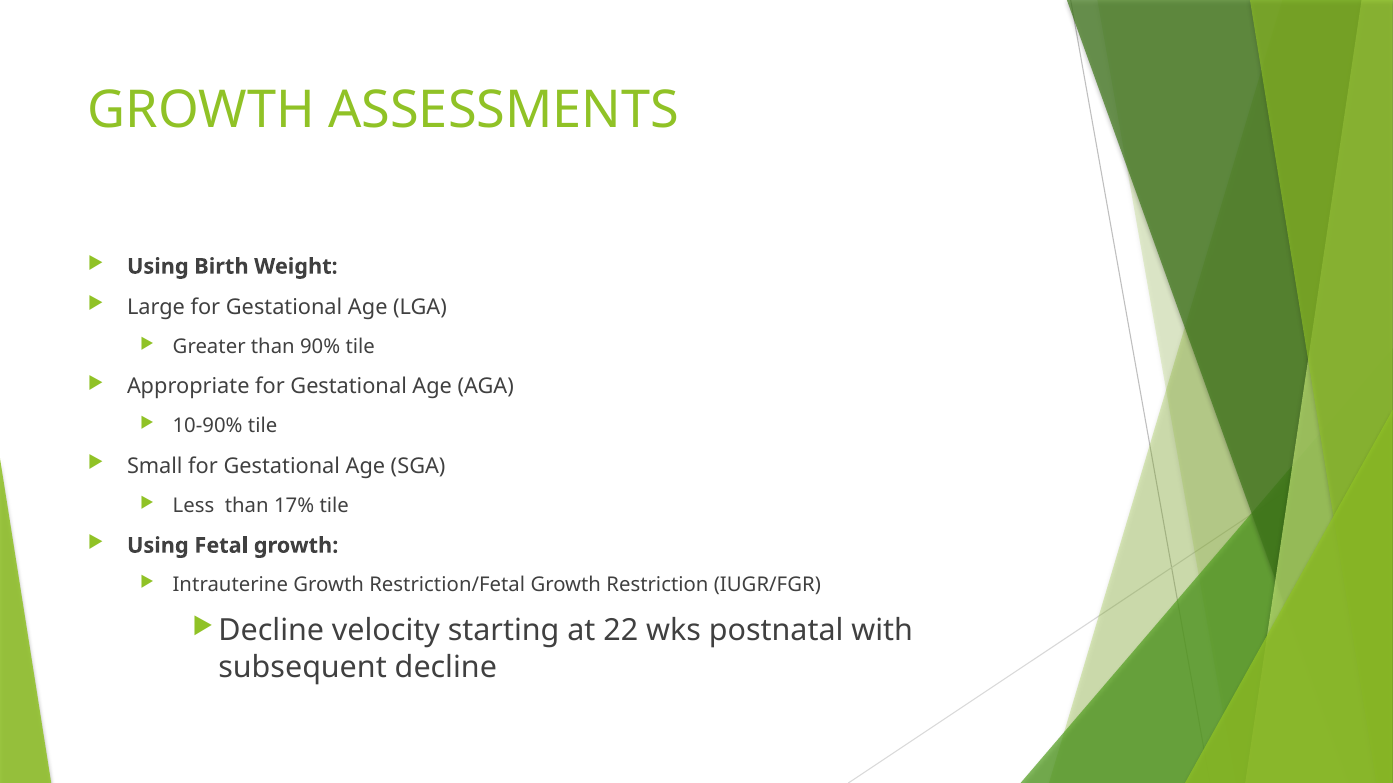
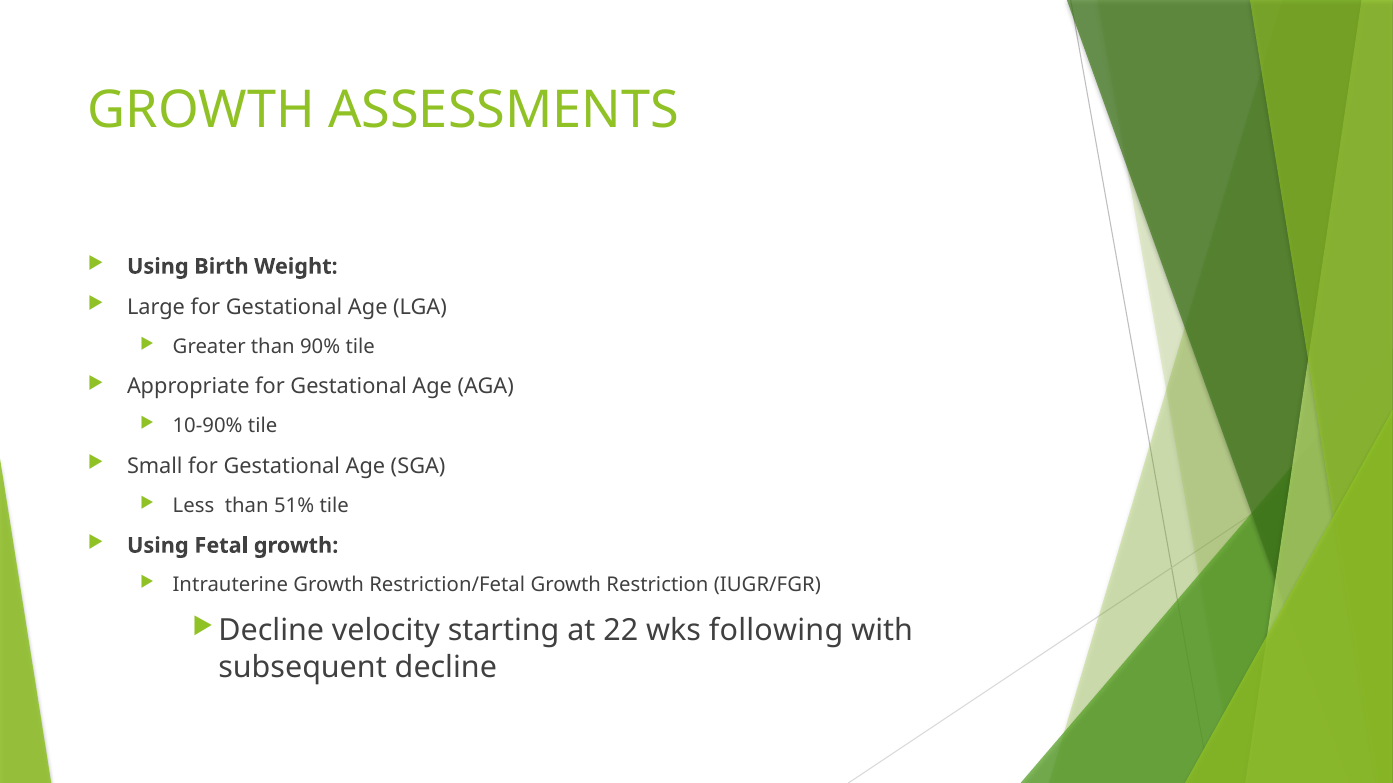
17%: 17% -> 51%
postnatal: postnatal -> following
